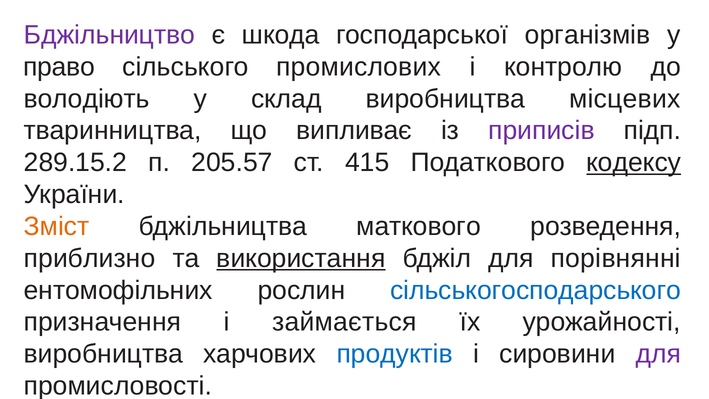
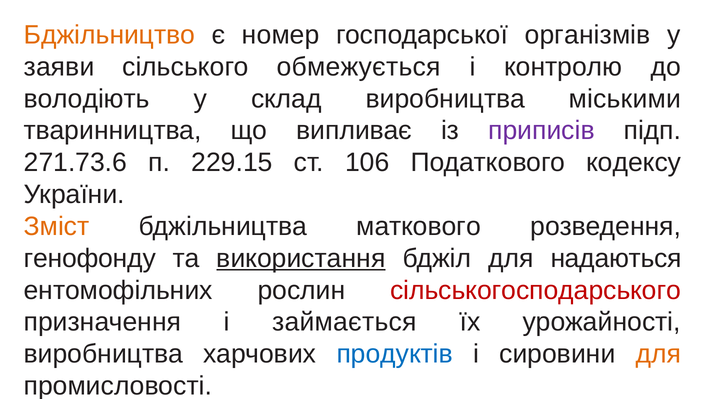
Бджільництво colour: purple -> orange
шкода: шкода -> номер
право: право -> заяви
промислових: промислових -> обмежується
місцевих: місцевих -> міськими
289.15.2: 289.15.2 -> 271.73.6
205.57: 205.57 -> 229.15
415: 415 -> 106
кодексу underline: present -> none
приблизно: приблизно -> генофонду
порівнянні: порівнянні -> надаються
сільськогосподарського colour: blue -> red
для at (659, 354) colour: purple -> orange
